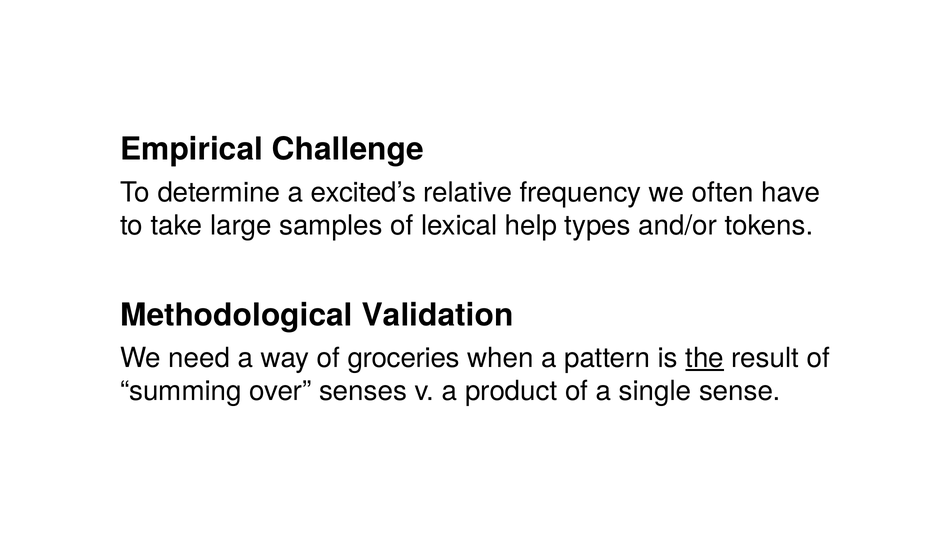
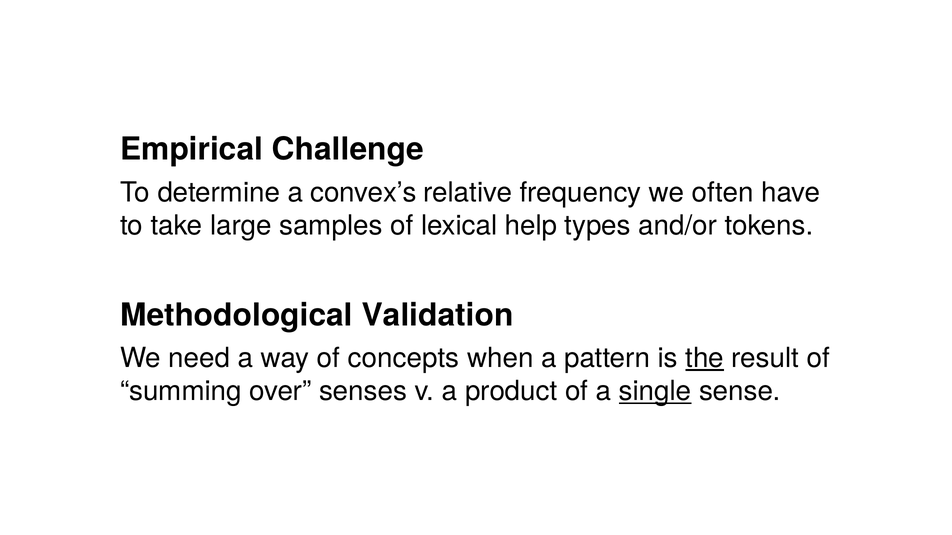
excited’s: excited’s -> convex’s
groceries: groceries -> concepts
single underline: none -> present
